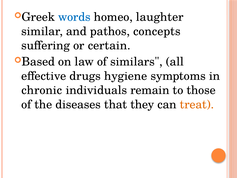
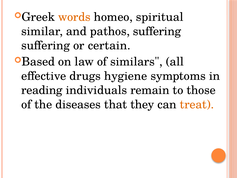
words colour: blue -> orange
laughter: laughter -> spiritual
pathos concepts: concepts -> suffering
chronic: chronic -> reading
